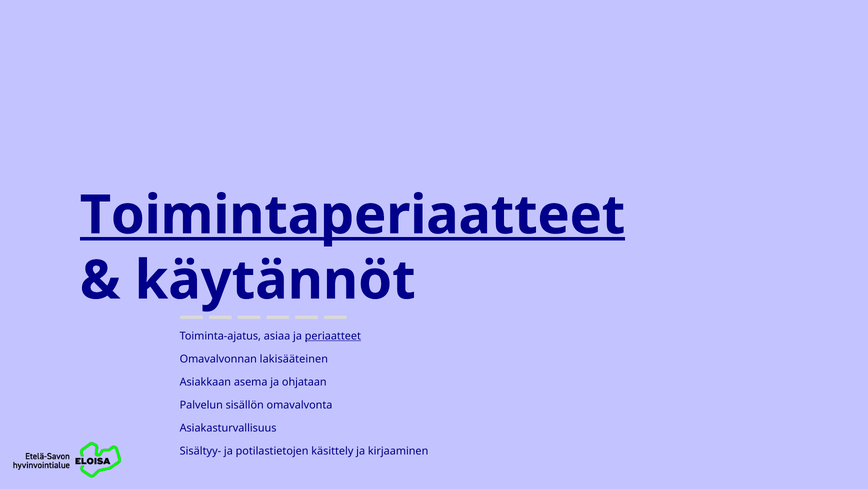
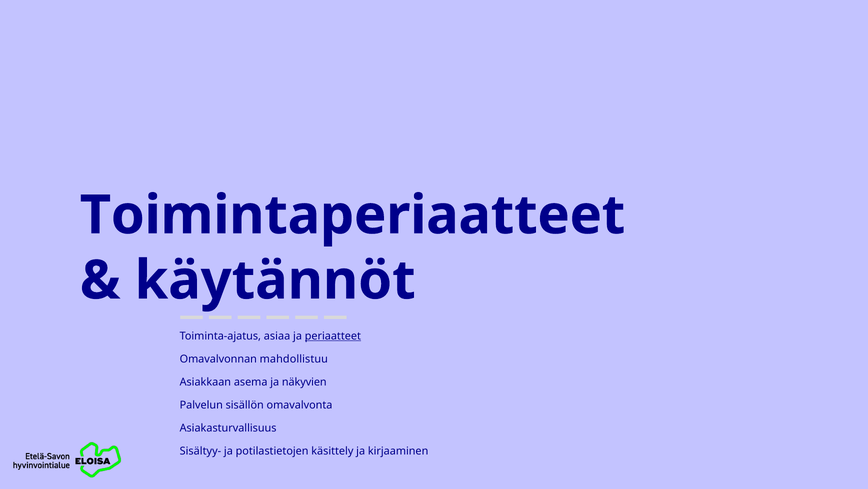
Toimintaperiaatteet underline: present -> none
lakisääteinen: lakisääteinen -> mahdollistuu
ohjataan: ohjataan -> näkyvien
